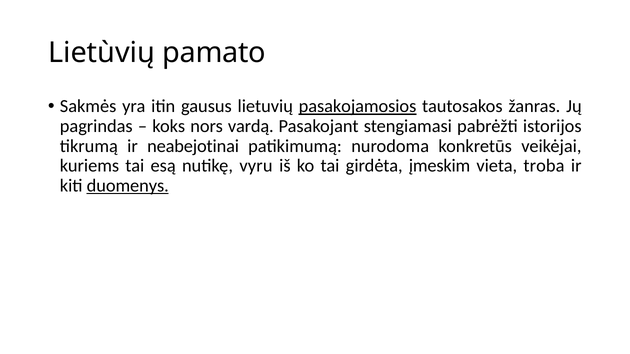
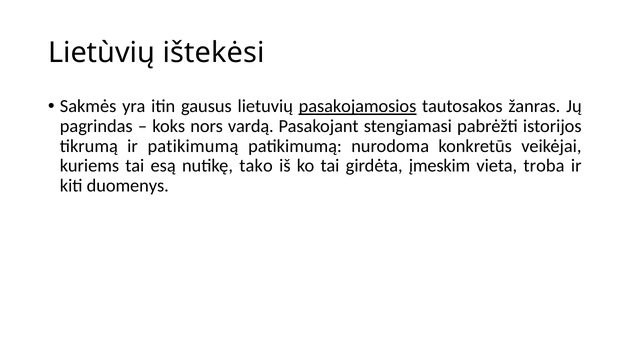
pamato: pamato -> ištekėsi
ir neabejotinai: neabejotinai -> patikimumą
vyru: vyru -> tako
duomenys underline: present -> none
